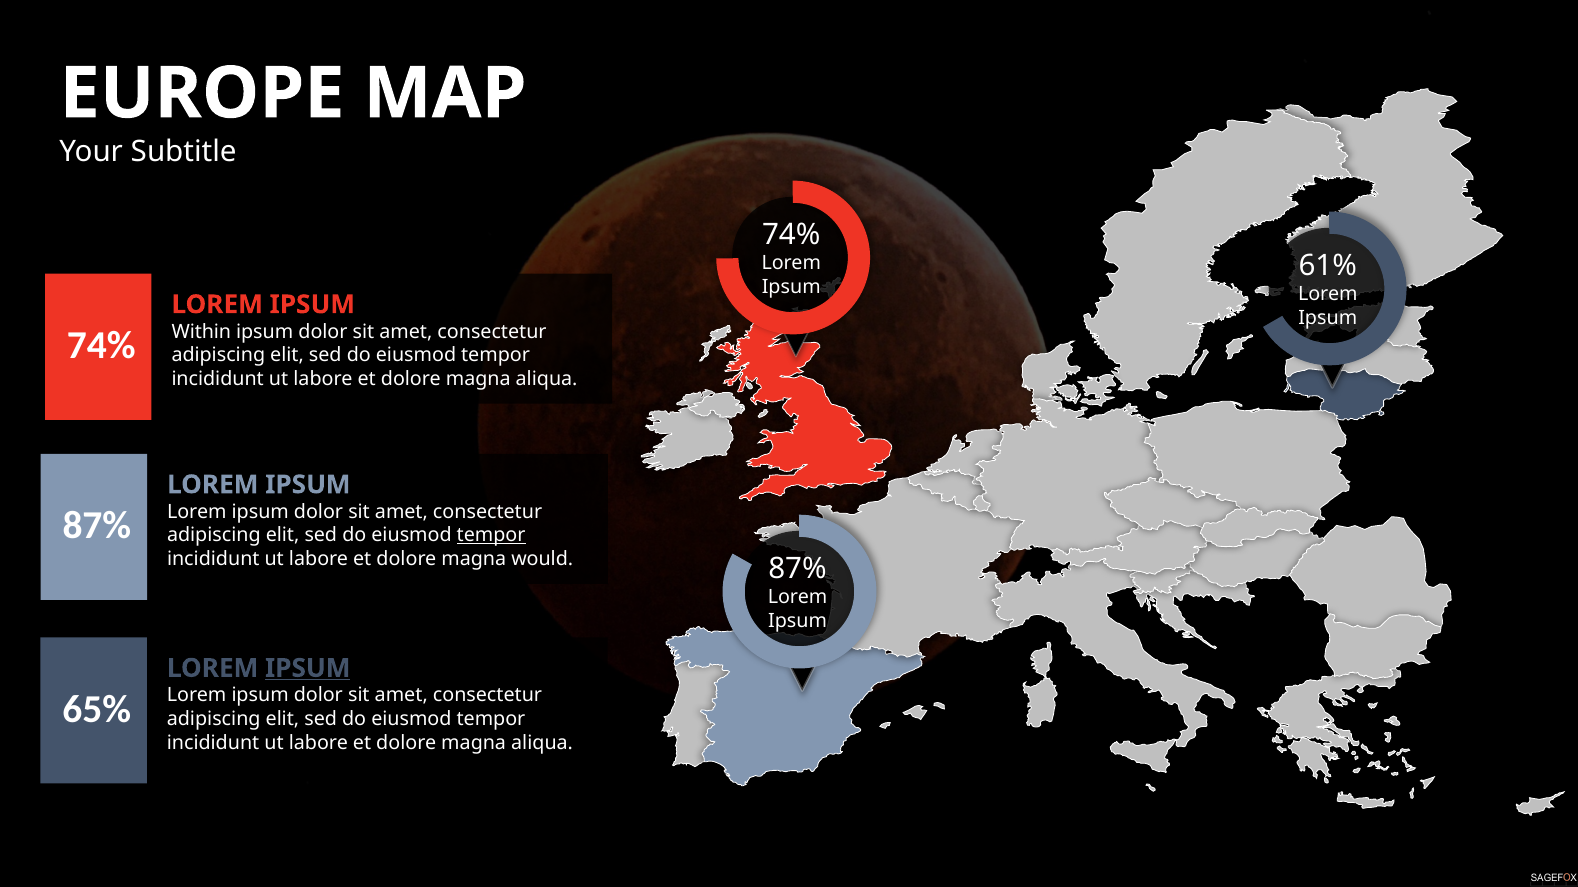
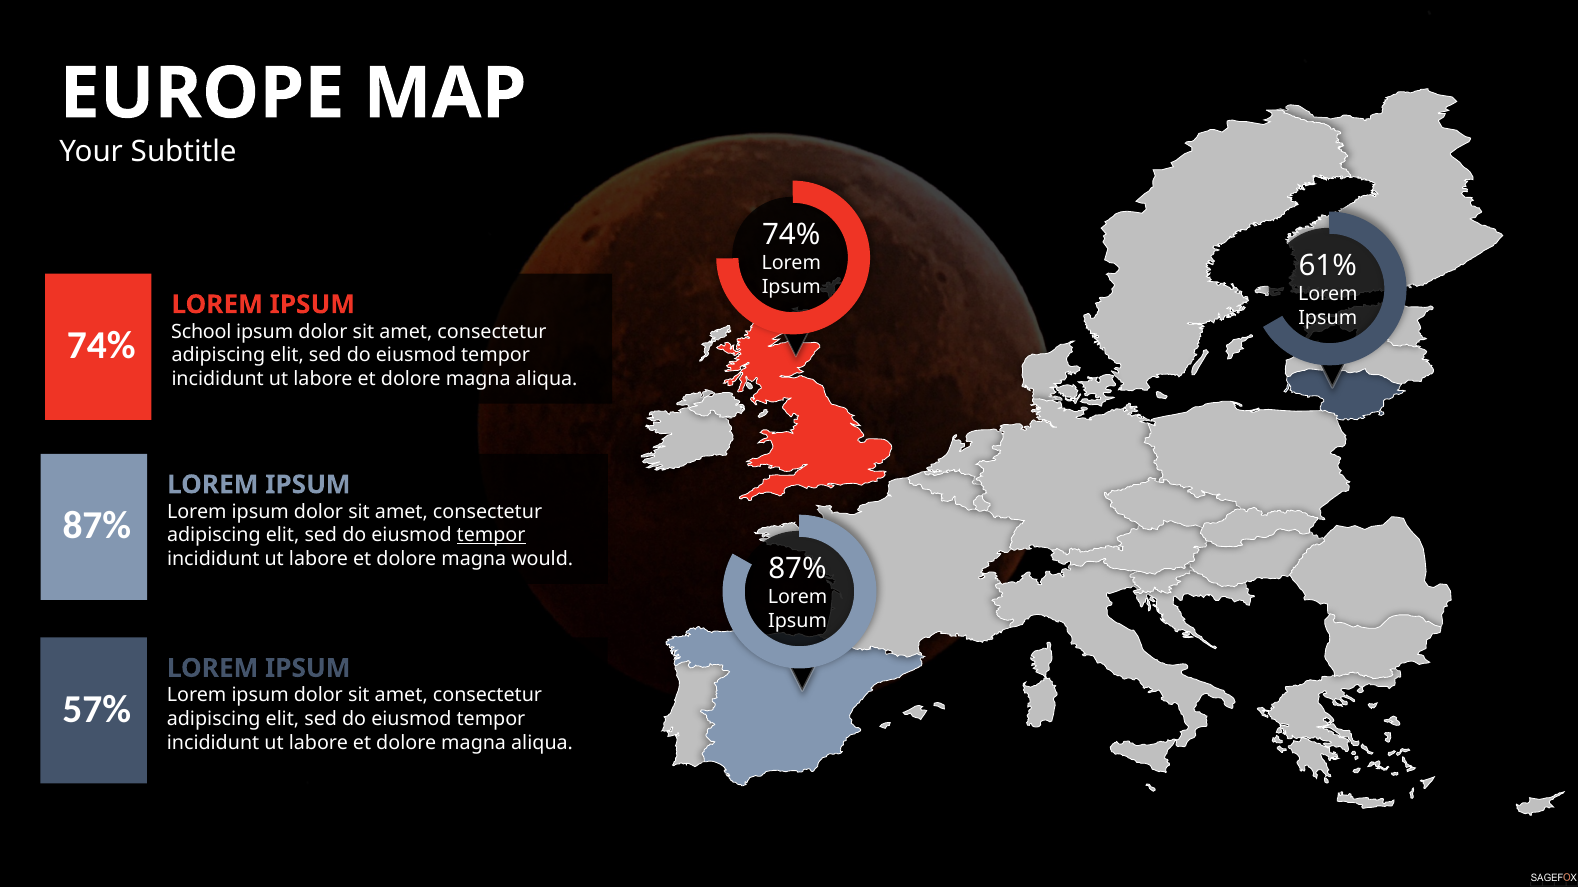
Within: Within -> School
IPSUM at (308, 669) underline: present -> none
65%: 65% -> 57%
